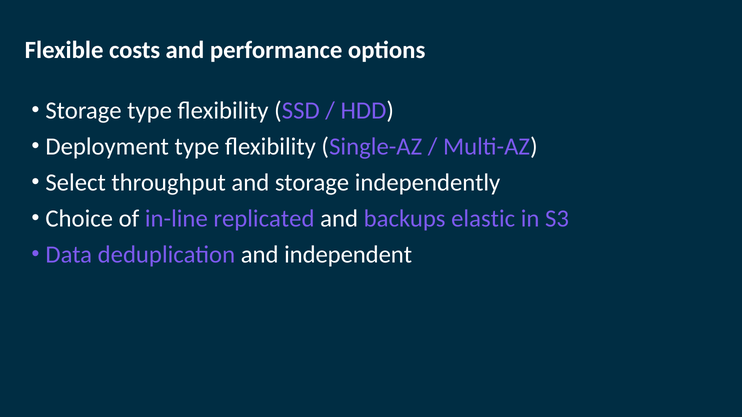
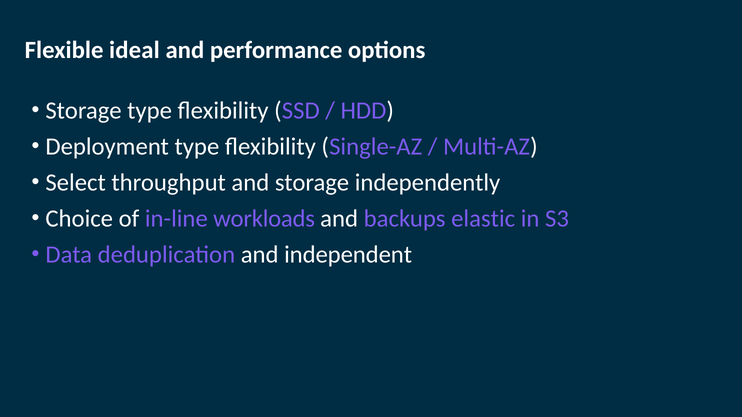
costs: costs -> ideal
replicated: replicated -> workloads
